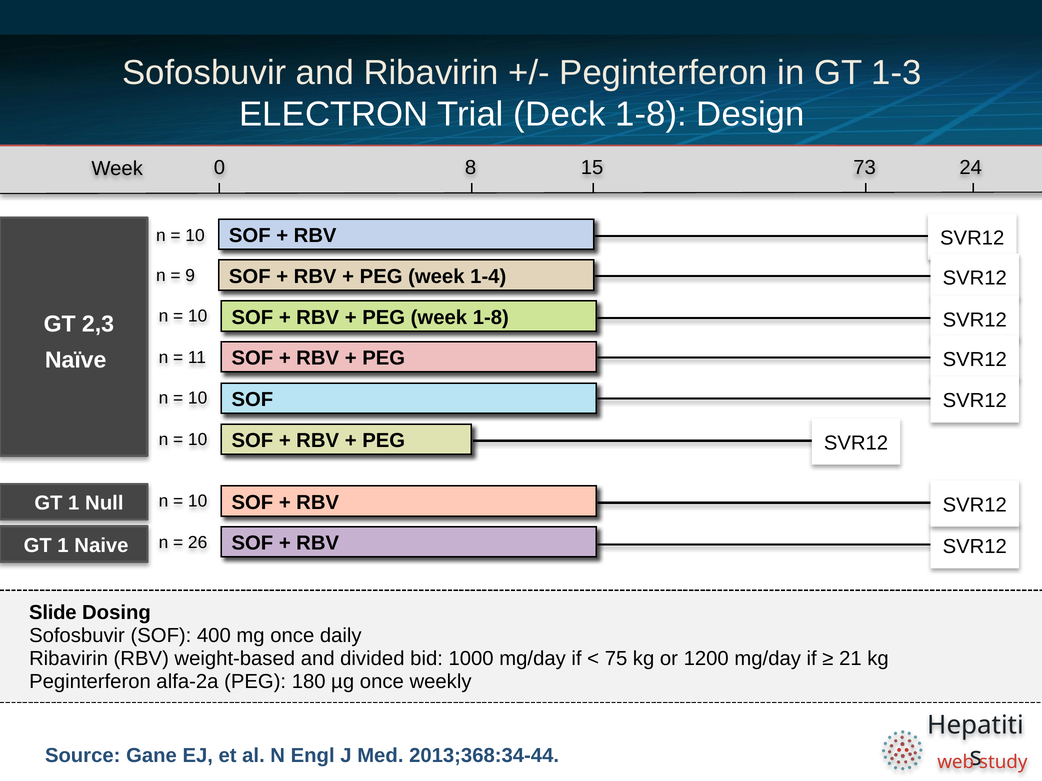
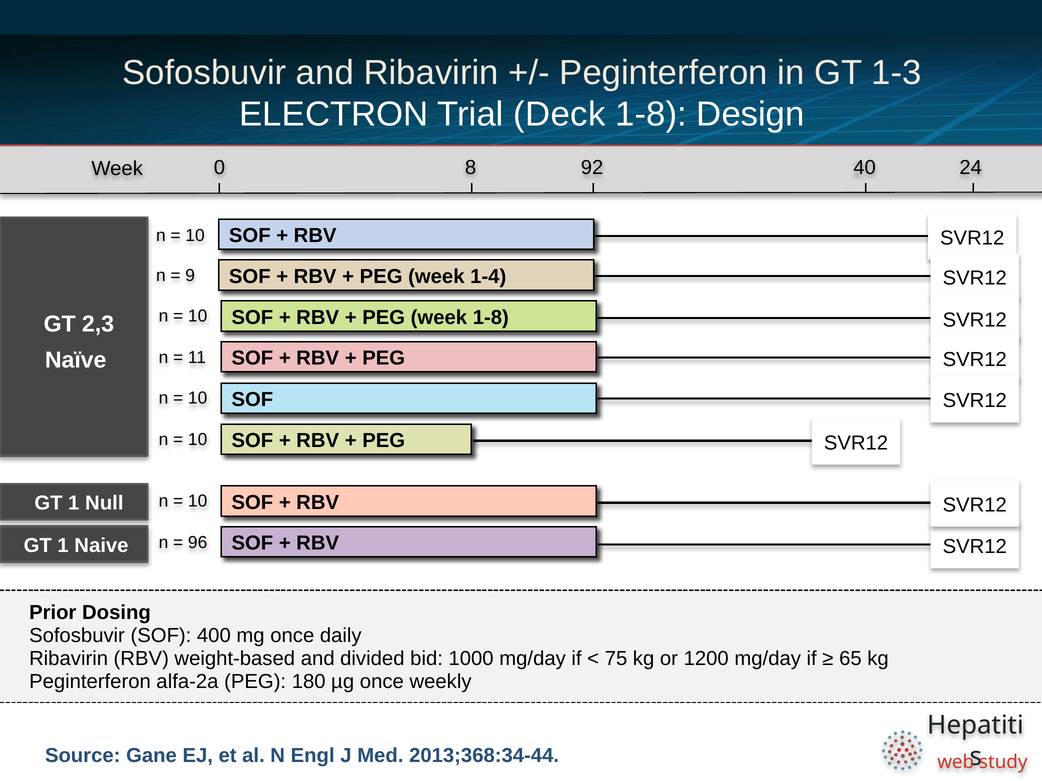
73: 73 -> 40
15: 15 -> 92
26: 26 -> 96
Slide: Slide -> Prior
21: 21 -> 65
